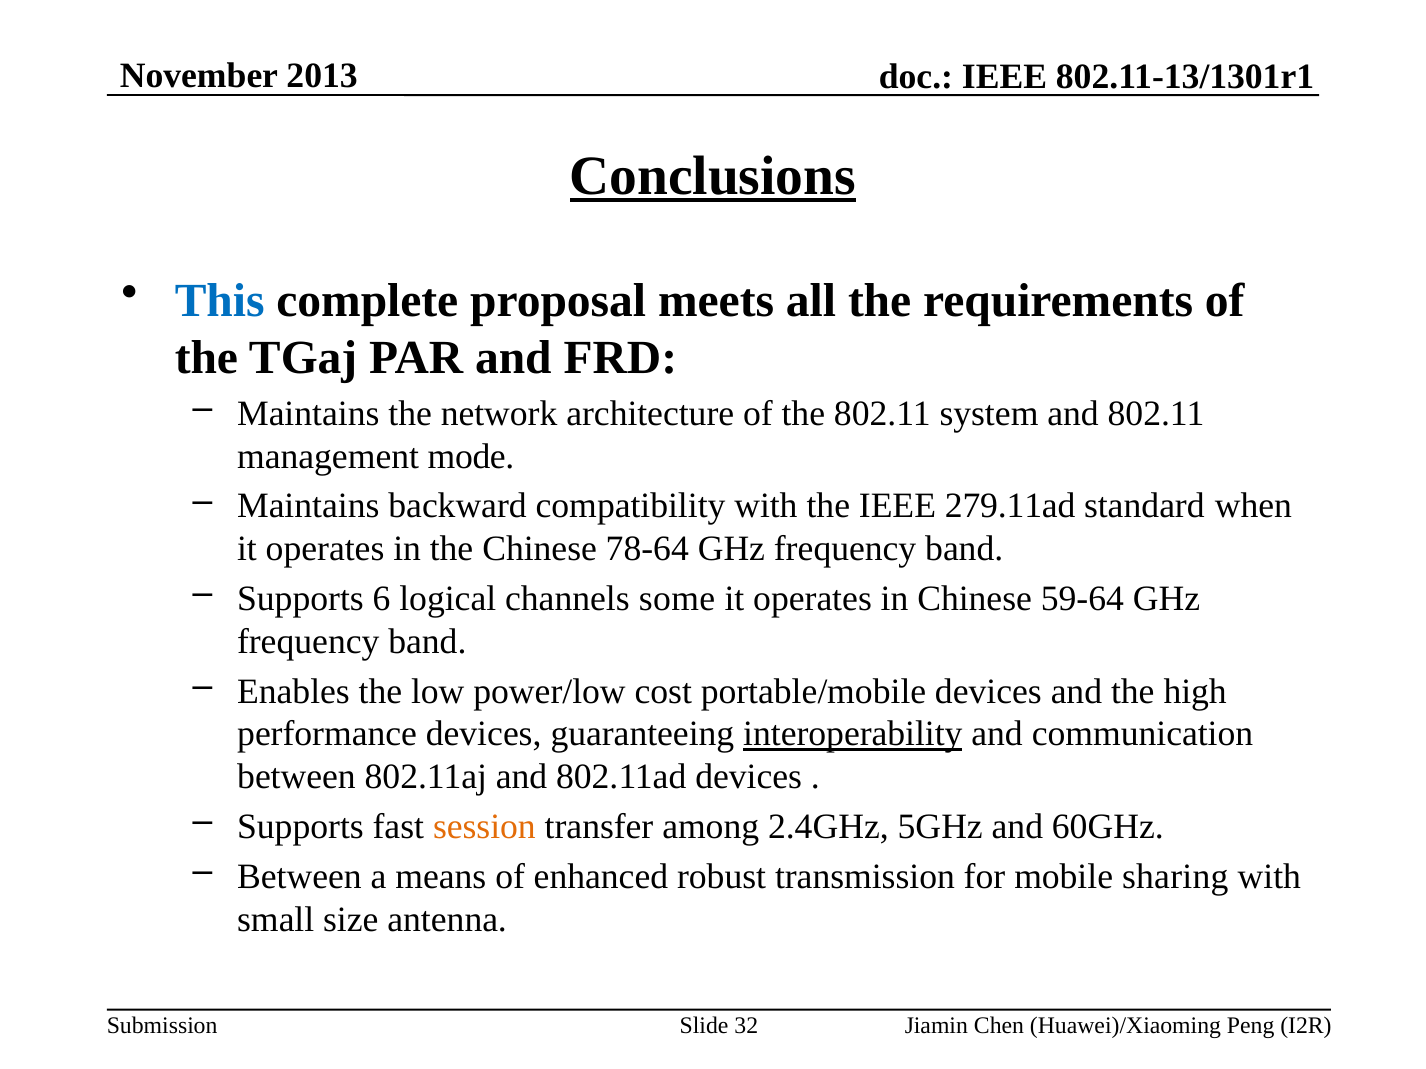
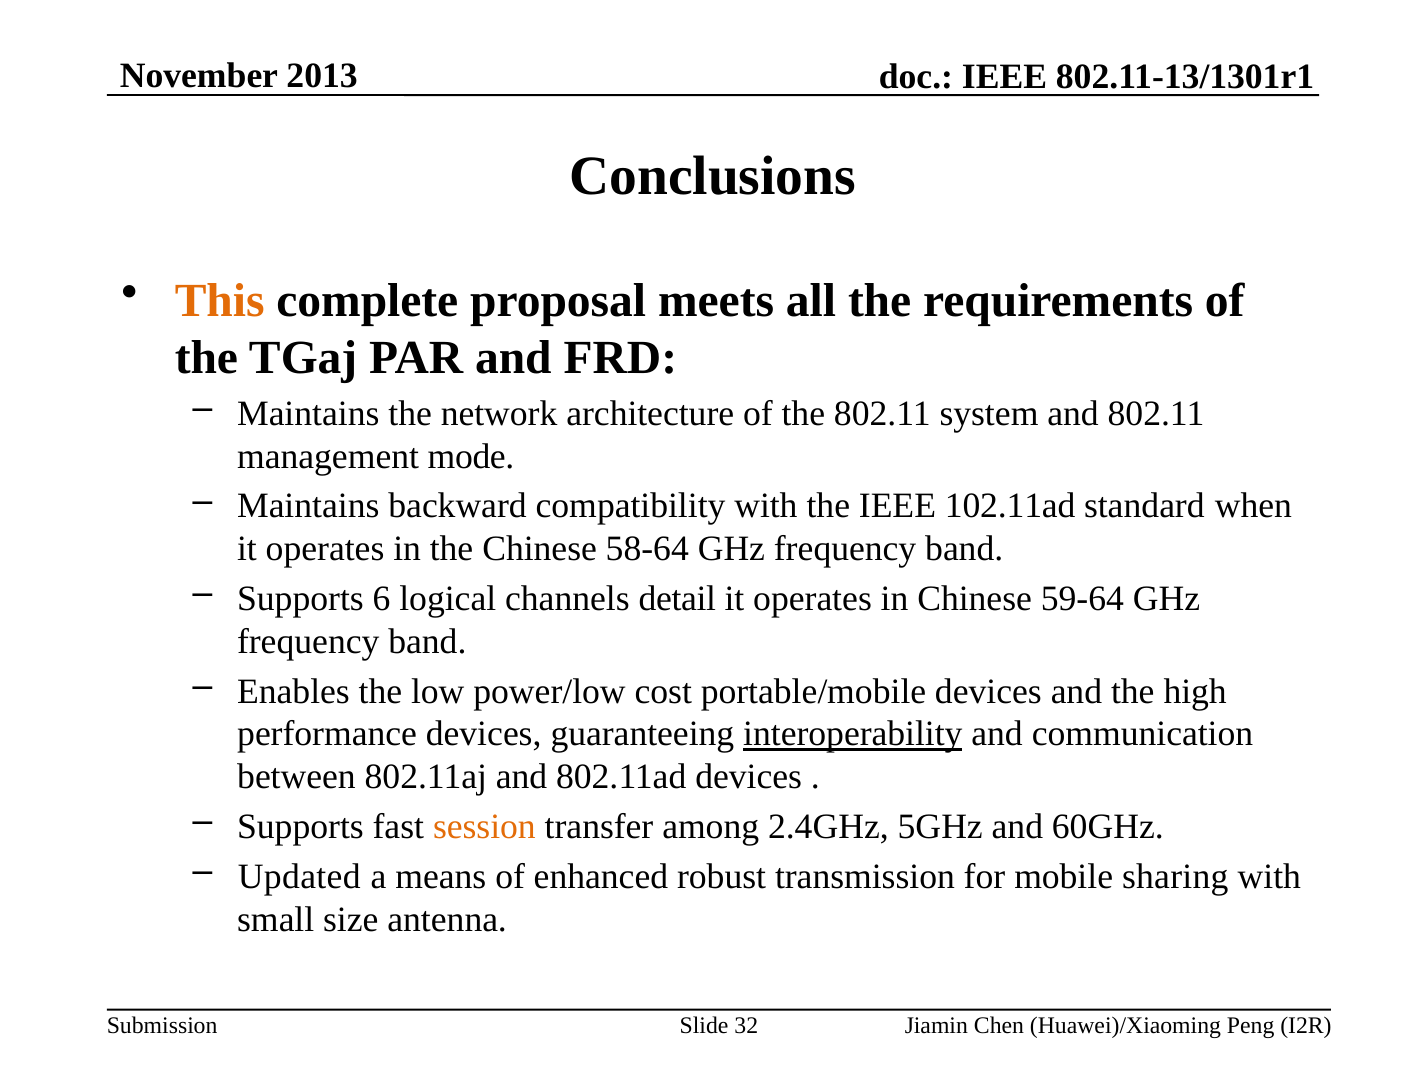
Conclusions underline: present -> none
This colour: blue -> orange
279.11ad: 279.11ad -> 102.11ad
78-64: 78-64 -> 58-64
some: some -> detail
Between at (299, 877): Between -> Updated
